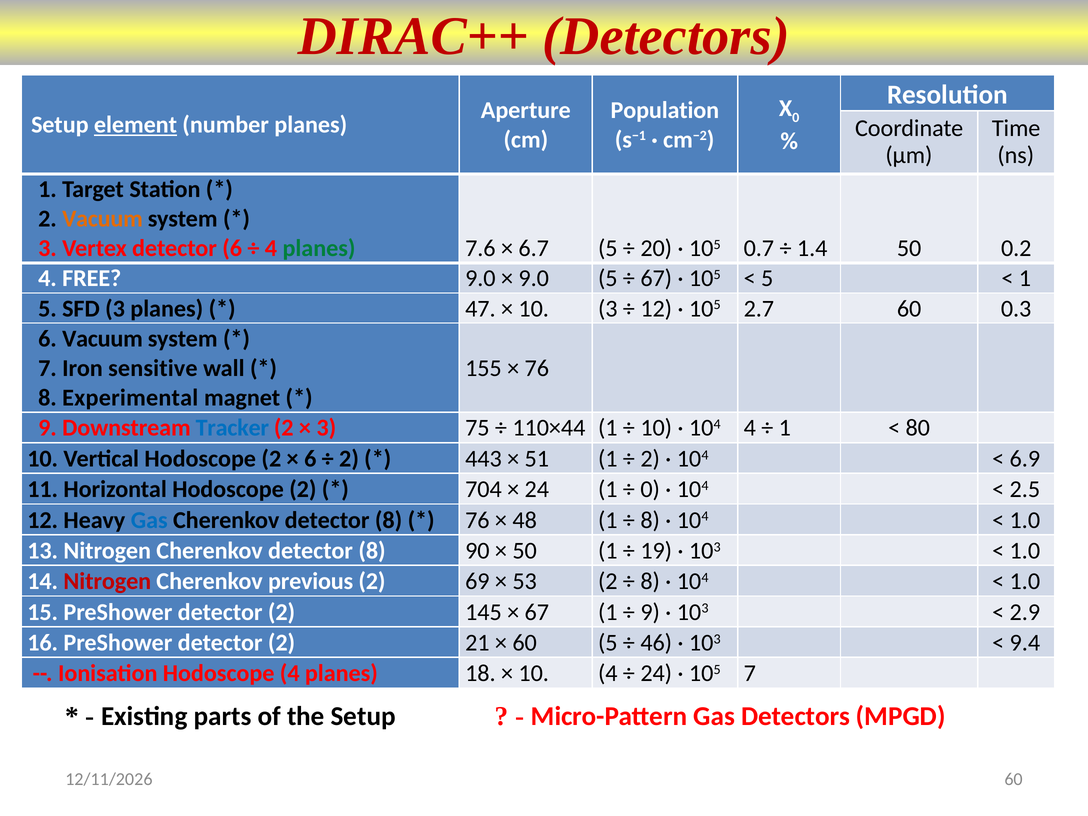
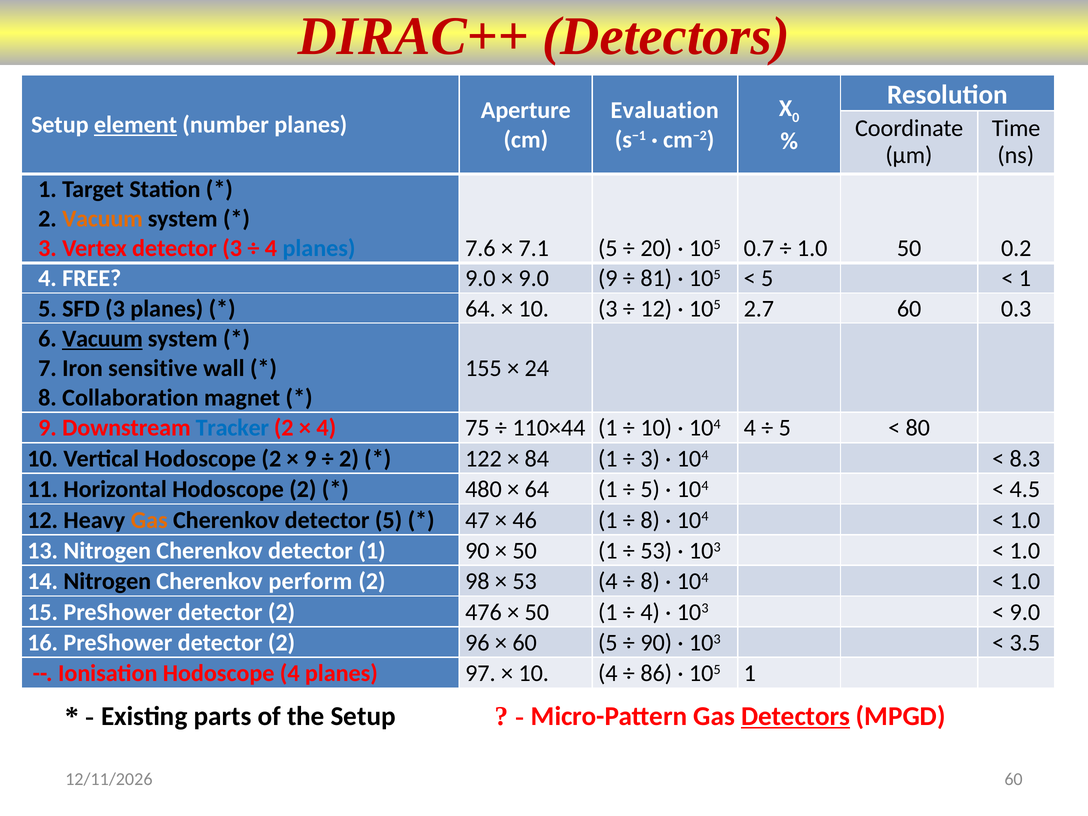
Population: Population -> Evaluation
detector 6: 6 -> 3
planes at (319, 248) colour: green -> blue
6.7: 6.7 -> 7.1
1.4 at (812, 248): 1.4 -> 1.0
9.0 5: 5 -> 9
67 at (656, 279): 67 -> 81
47 at (480, 309): 47 -> 64
Vacuum at (102, 339) underline: none -> present
76 at (537, 368): 76 -> 24
Experimental: Experimental -> Collaboration
3 at (326, 428): 3 -> 4
1 at (785, 428): 1 -> 5
6 at (310, 459): 6 -> 9
443: 443 -> 122
51: 51 -> 84
2 at (650, 459): 2 -> 3
6.9: 6.9 -> 8.3
704: 704 -> 480
24 at (537, 489): 24 -> 64
0 at (650, 489): 0 -> 5
2.5: 2.5 -> 4.5
Gas at (149, 520) colour: blue -> orange
8 at (389, 520): 8 -> 5
76 at (477, 520): 76 -> 47
48: 48 -> 46
Nitrogen Cherenkov detector 8: 8 -> 1
19 at (656, 551): 19 -> 53
Nitrogen at (107, 581) colour: red -> black
previous: previous -> perform
69: 69 -> 98
53 2: 2 -> 4
145: 145 -> 476
67 at (537, 612): 67 -> 50
9 at (650, 612): 9 -> 4
2.9 at (1025, 612): 2.9 -> 9.0
21: 21 -> 96
46 at (656, 643): 46 -> 90
9.4: 9.4 -> 3.5
18: 18 -> 97
24 at (656, 673): 24 -> 86
105 7: 7 -> 1
Detectors at (795, 716) underline: none -> present
